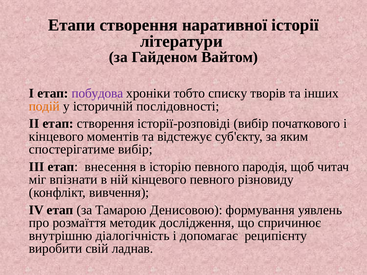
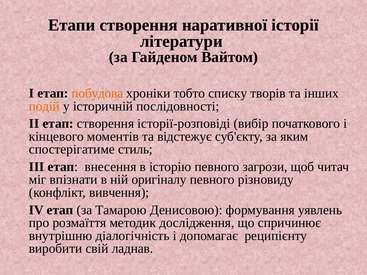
побудова colour: purple -> orange
спостерігатиме вибір: вибір -> стиль
пародія: пародія -> загрози
ній кінцевого: кінцевого -> оригіналу
